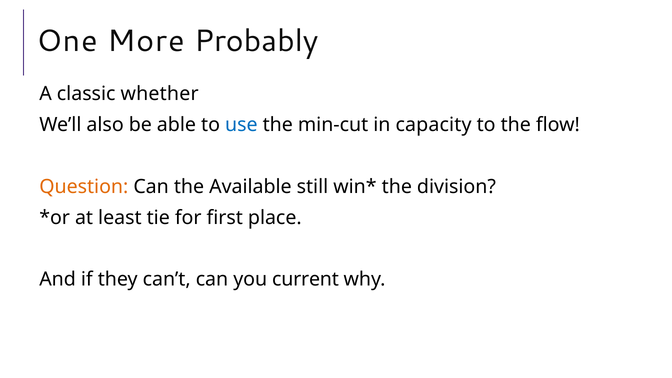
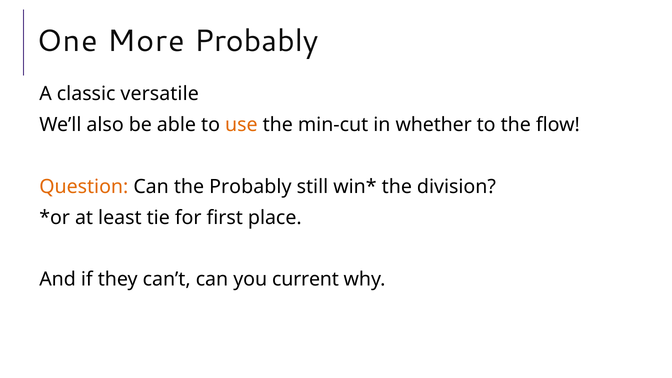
whether: whether -> versatile
use colour: blue -> orange
capacity: capacity -> whether
the Available: Available -> Probably
